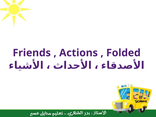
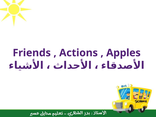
Folded: Folded -> Apples
